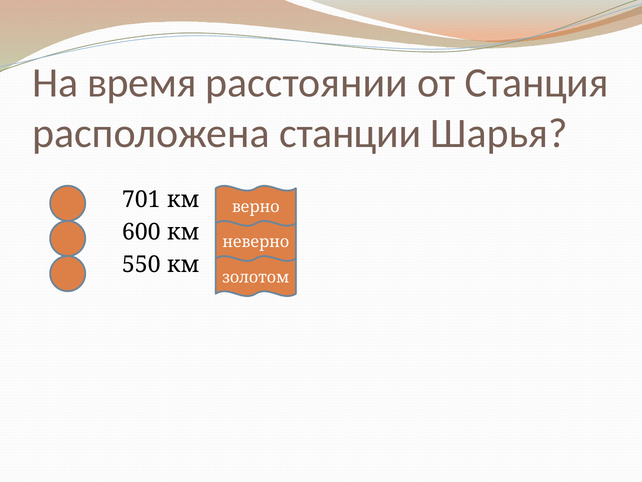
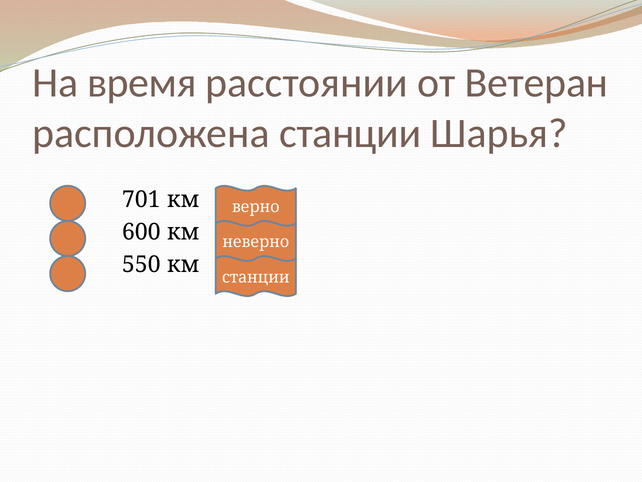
Станция: Станция -> Ветеран
золотом at (256, 277): золотом -> станции
